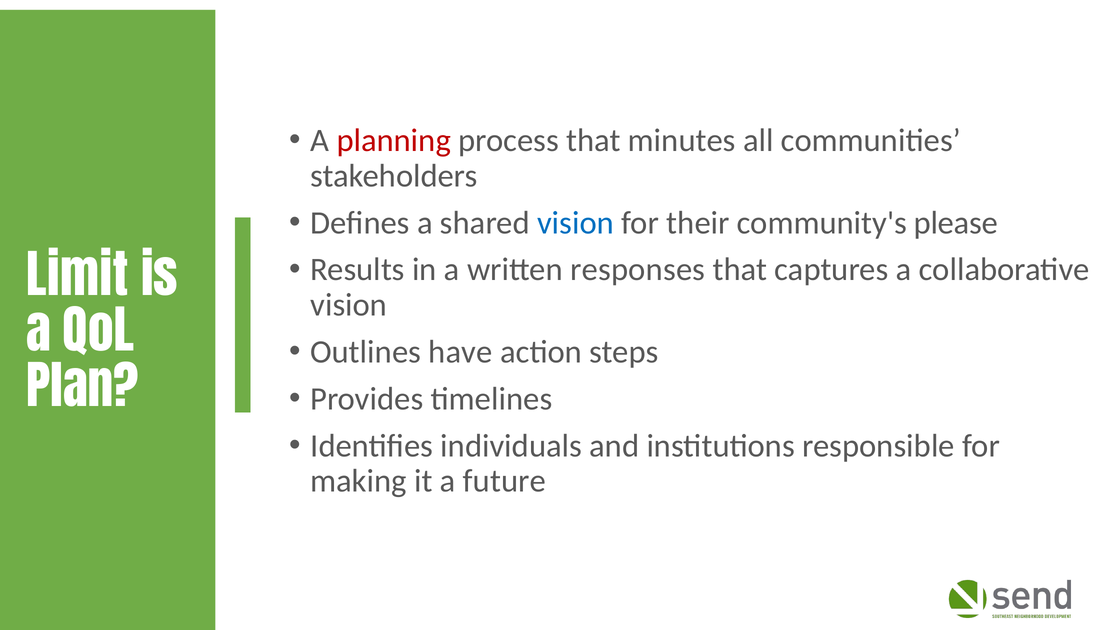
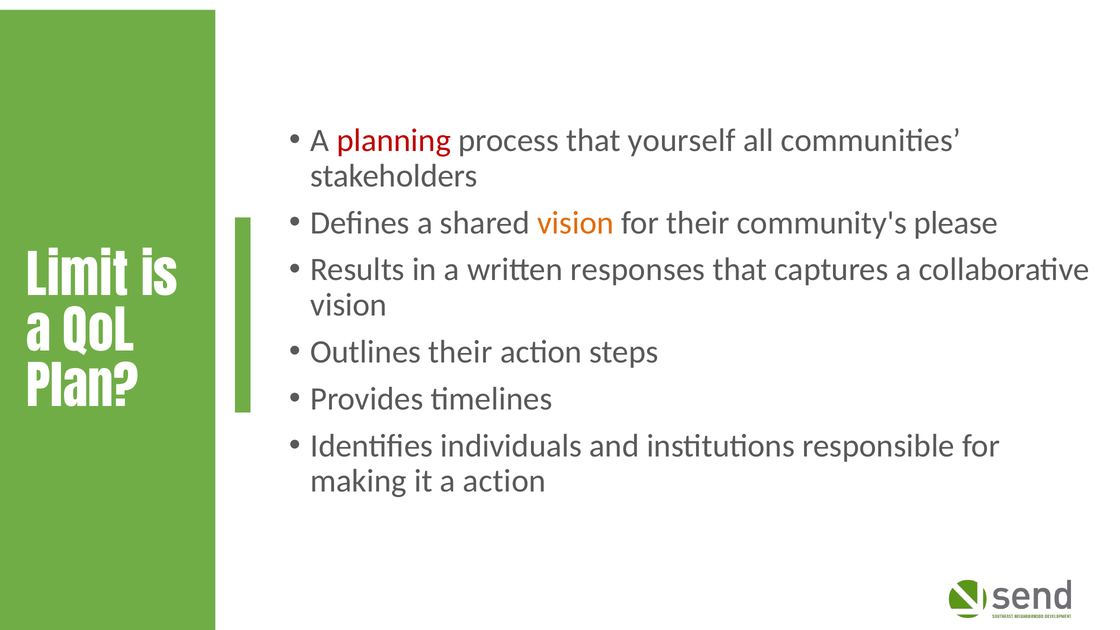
minutes: minutes -> yourself
vision at (576, 223) colour: blue -> orange
Outlines have: have -> their
a future: future -> action
